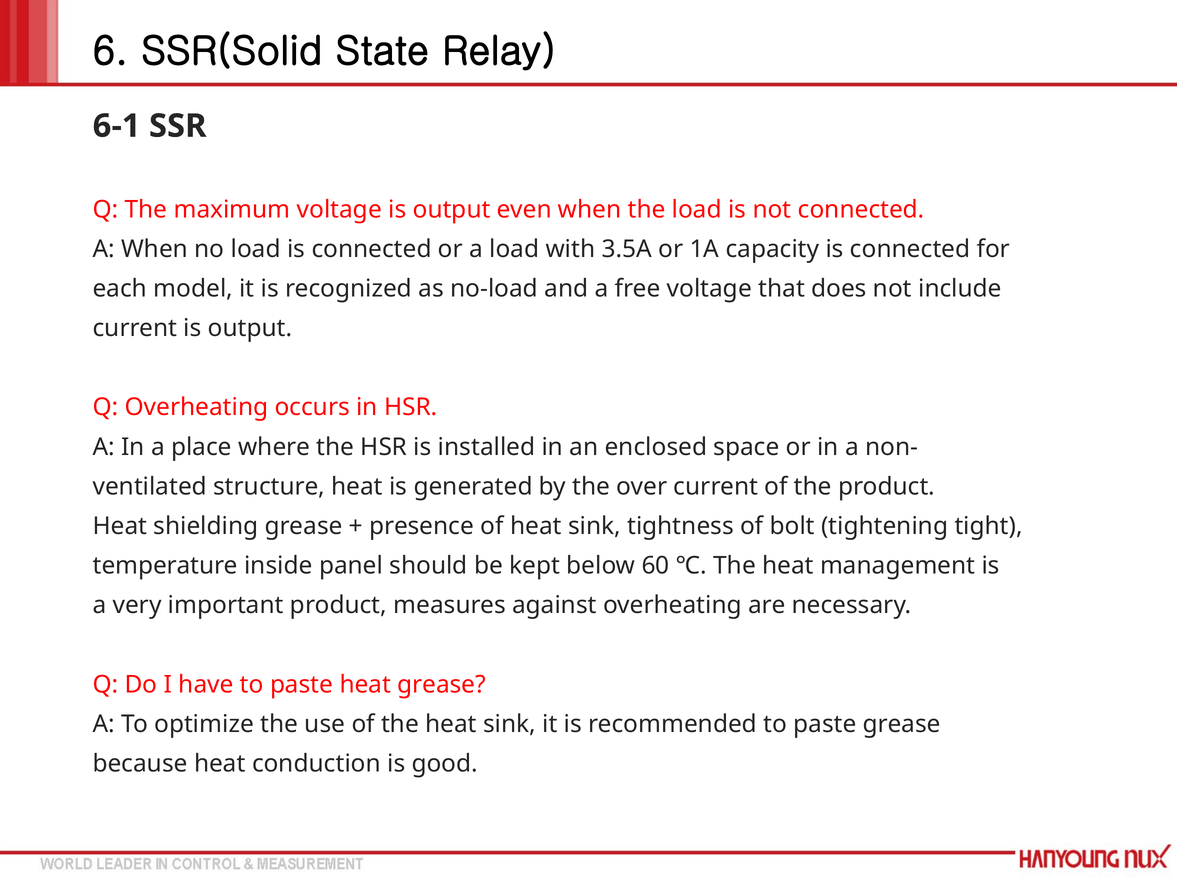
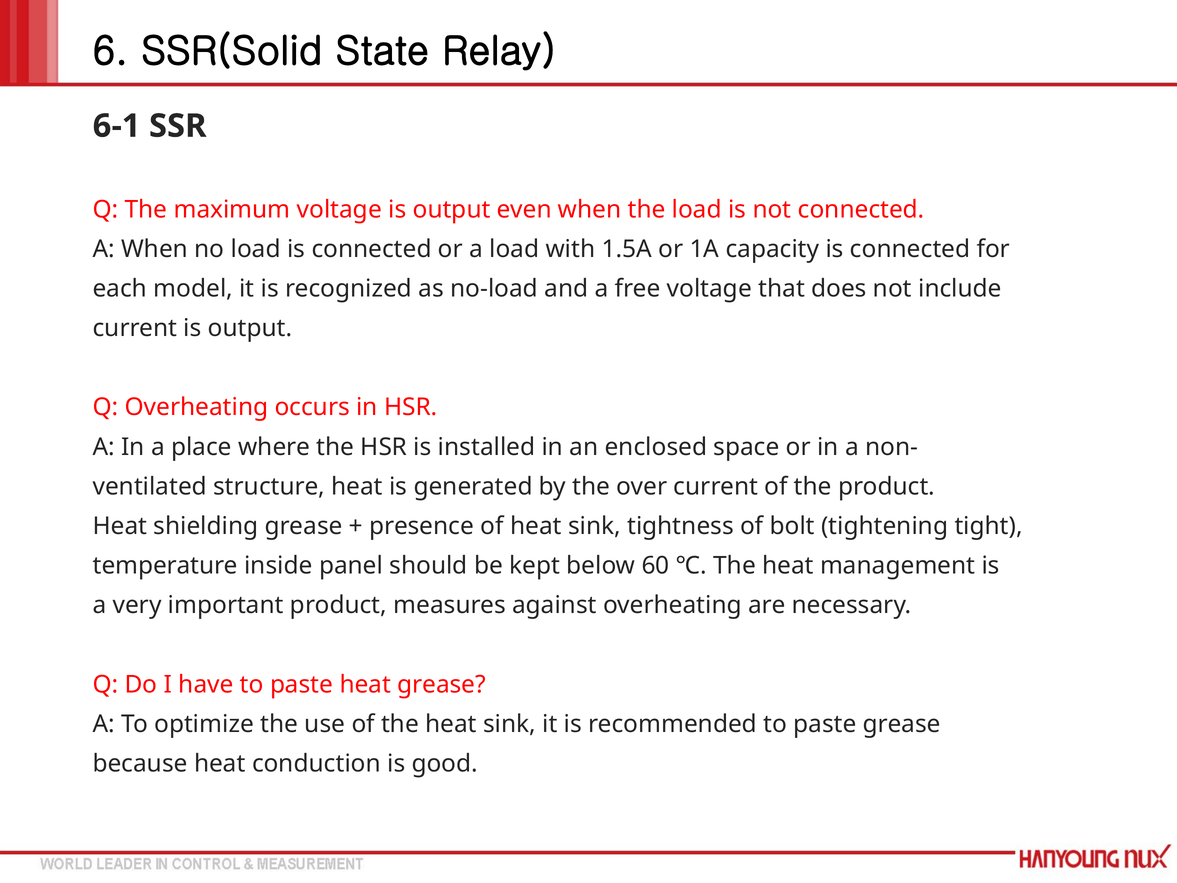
3.5A: 3.5A -> 1.5A
